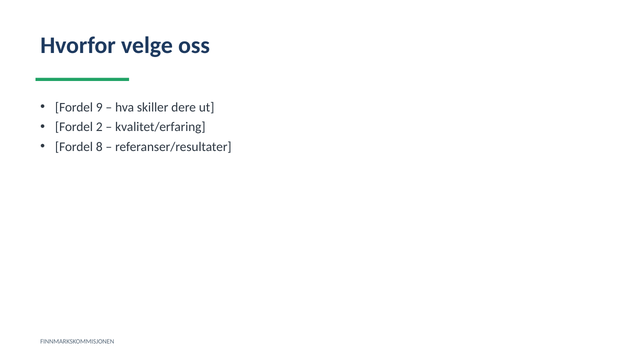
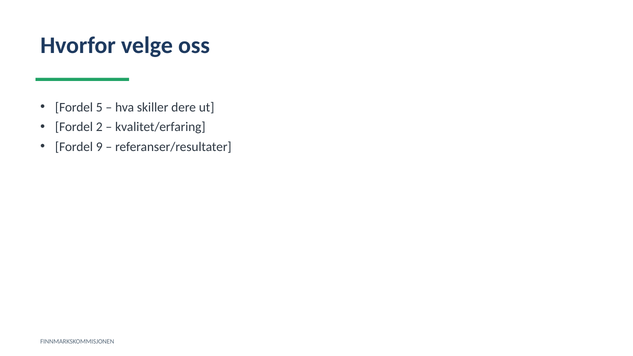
9: 9 -> 5
8: 8 -> 9
